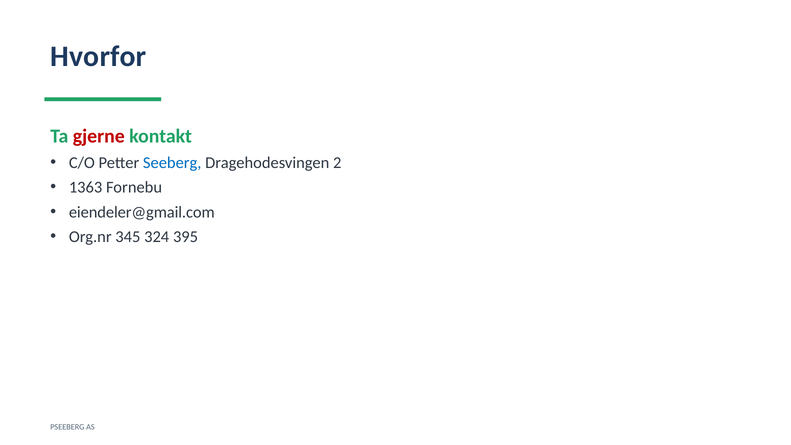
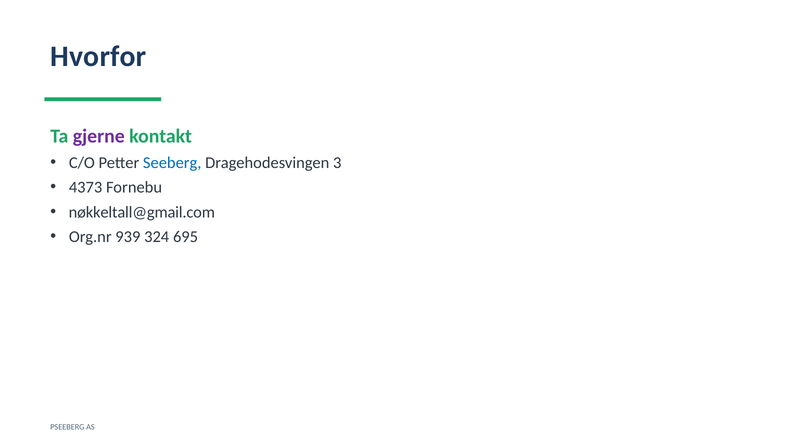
gjerne colour: red -> purple
2: 2 -> 3
1363: 1363 -> 4373
eiendeler@gmail.com: eiendeler@gmail.com -> nøkkeltall@gmail.com
345: 345 -> 939
395: 395 -> 695
